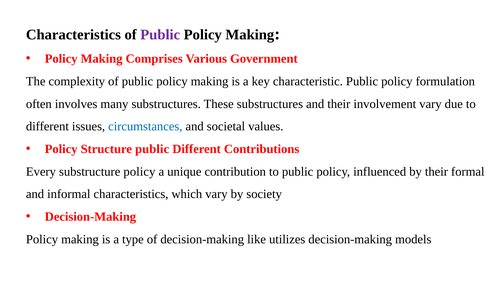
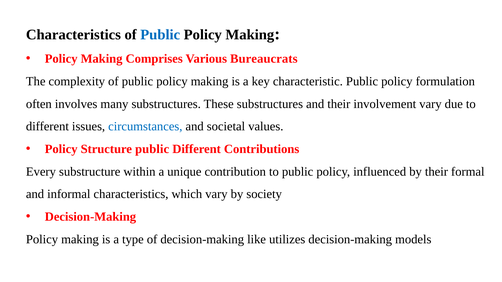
Public at (160, 35) colour: purple -> blue
Government: Government -> Bureaucrats
substructure policy: policy -> within
